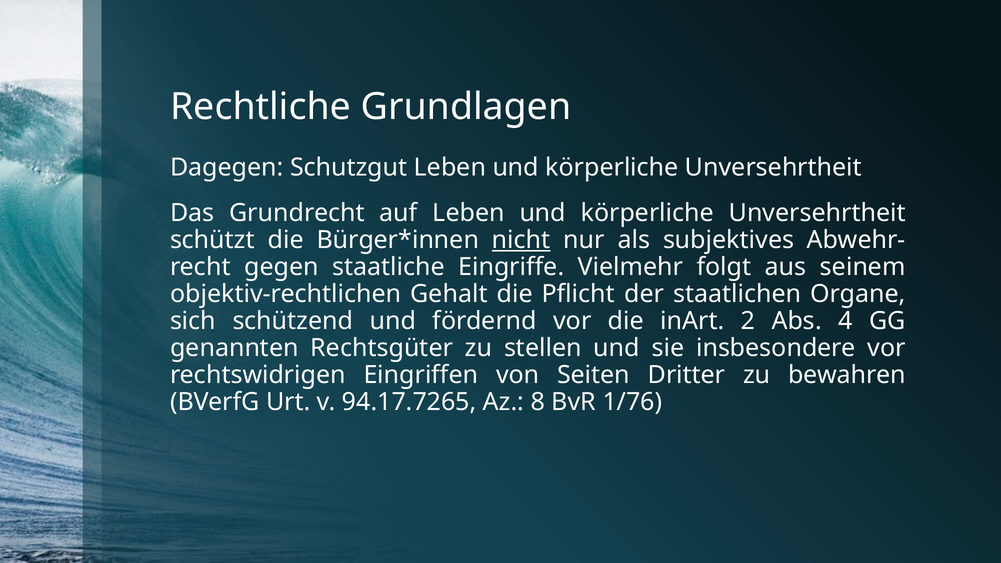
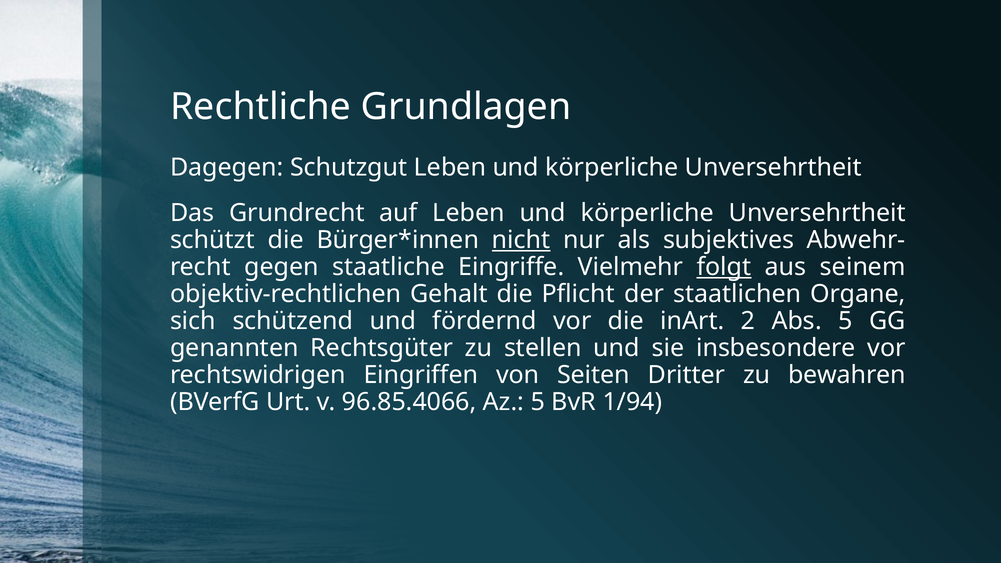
folgt underline: none -> present
Abs 4: 4 -> 5
94.17.7265: 94.17.7265 -> 96.85.4066
Az 8: 8 -> 5
1/76: 1/76 -> 1/94
